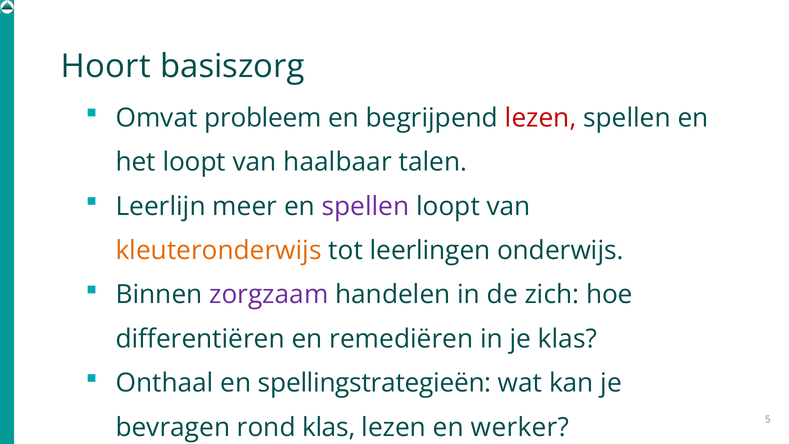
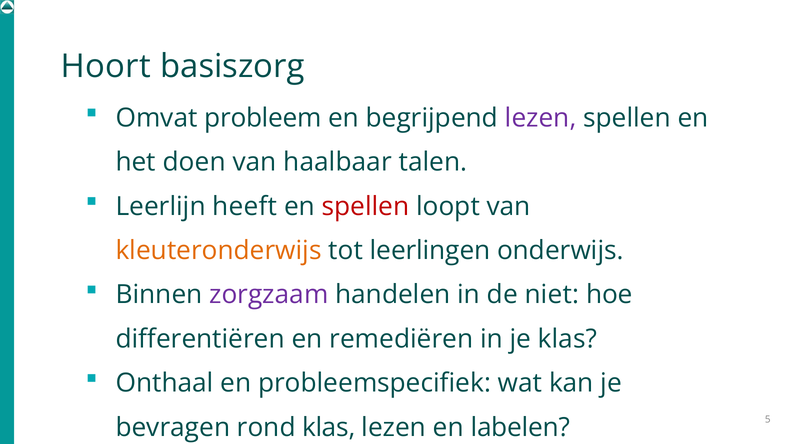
lezen at (541, 118) colour: red -> purple
het loopt: loopt -> doen
meer: meer -> heeft
spellen at (366, 206) colour: purple -> red
zich: zich -> niet
spellingstrategieën: spellingstrategieën -> probleemspecifiek
werker: werker -> labelen
